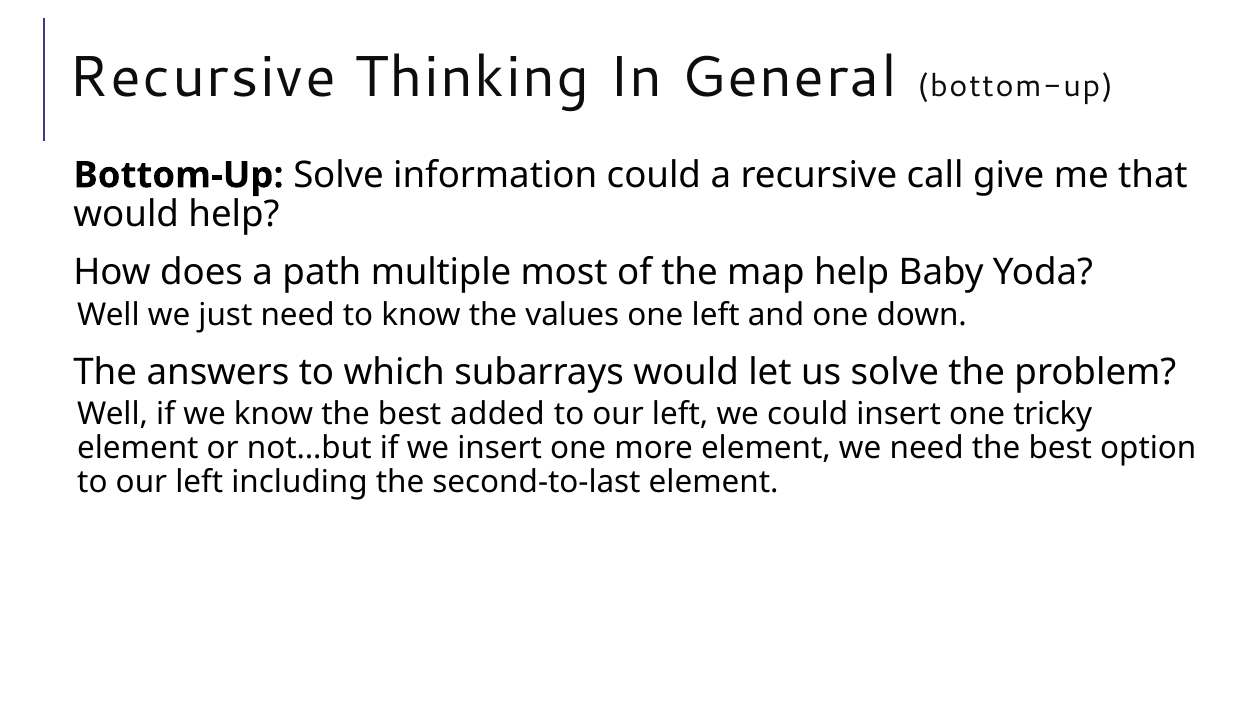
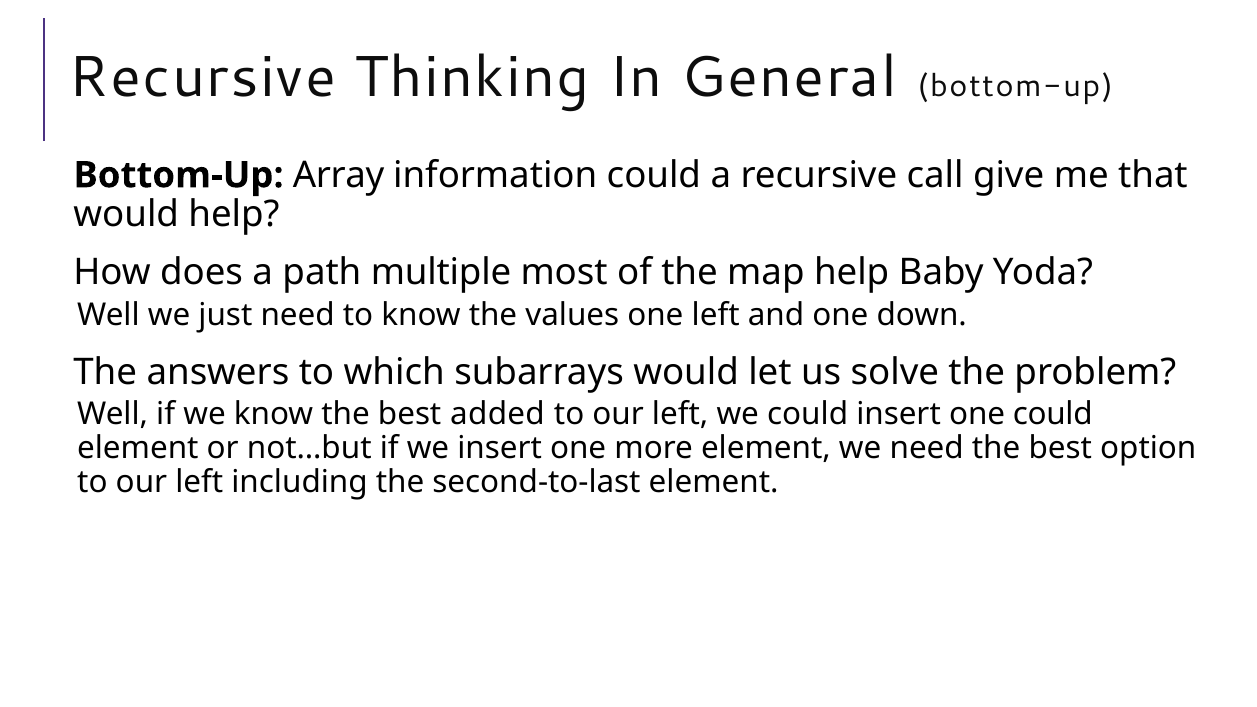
Bottom-Up Solve: Solve -> Array
one tricky: tricky -> could
